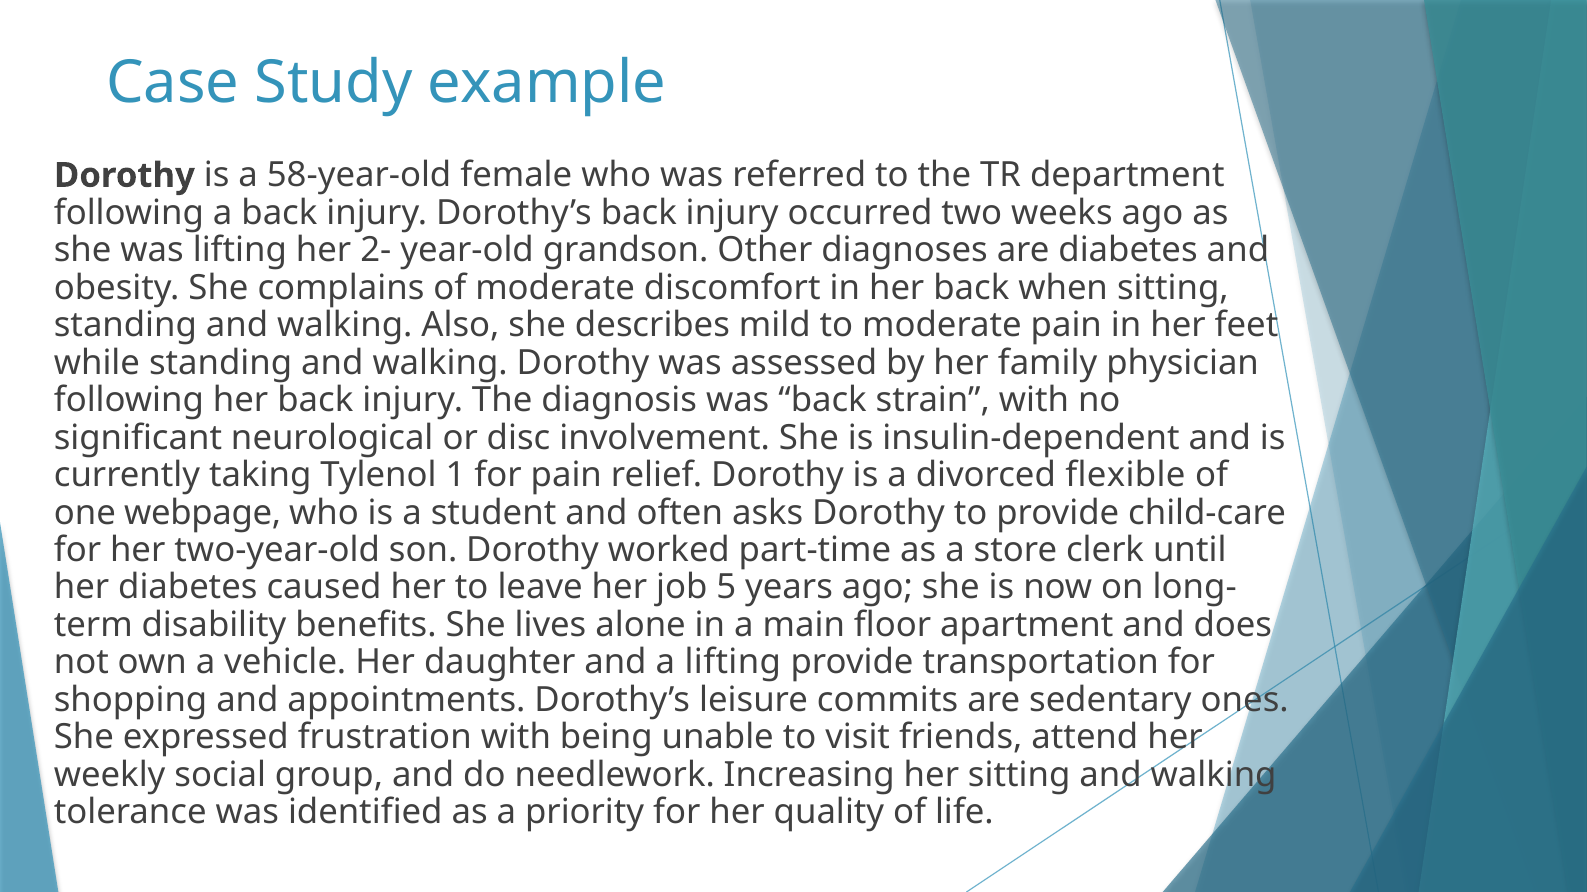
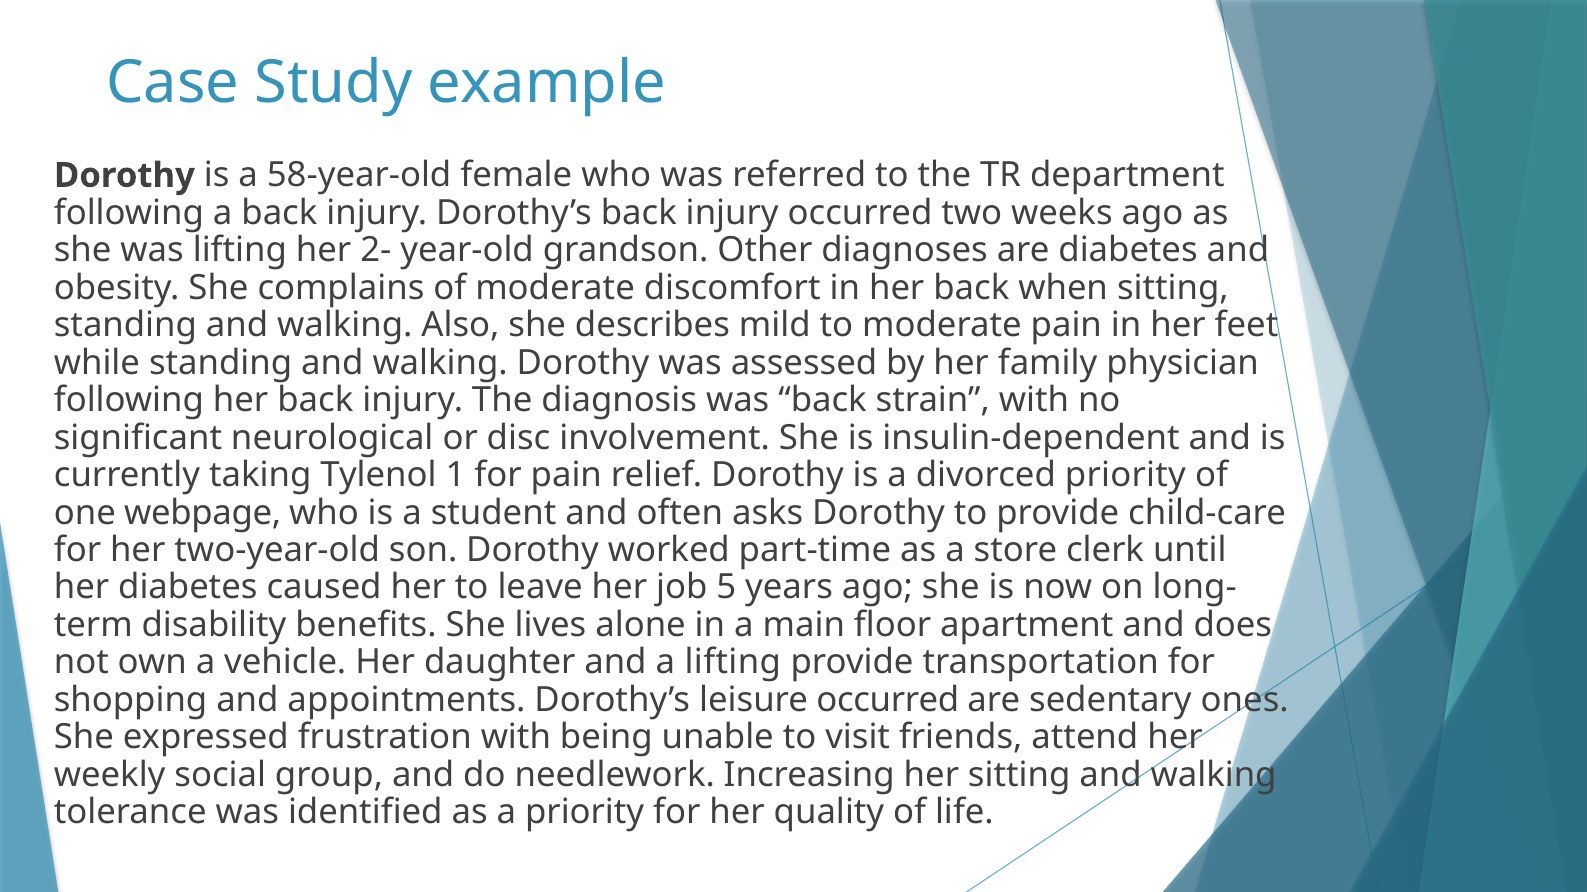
divorced flexible: flexible -> priority
leisure commits: commits -> occurred
